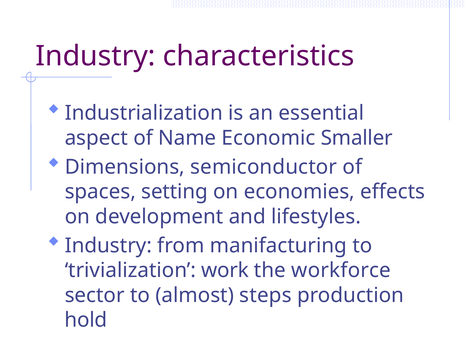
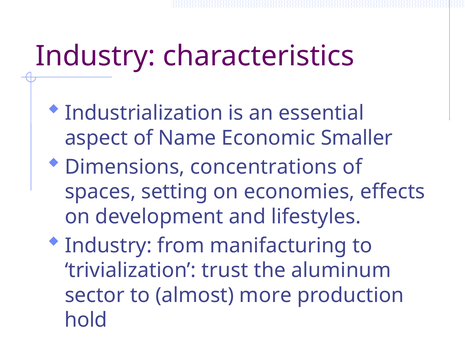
semiconductor: semiconductor -> concentrations
work: work -> trust
workforce: workforce -> aluminum
steps: steps -> more
